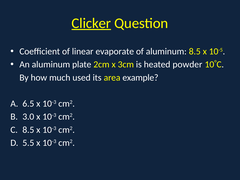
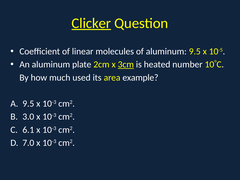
evaporate: evaporate -> molecules
aluminum 8.5: 8.5 -> 9.5
3cm underline: none -> present
powder: powder -> number
6.5 at (28, 104): 6.5 -> 9.5
8.5 at (28, 130): 8.5 -> 6.1
5.5: 5.5 -> 7.0
